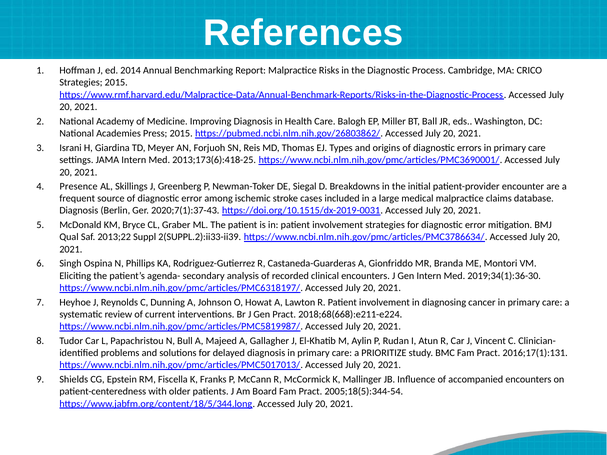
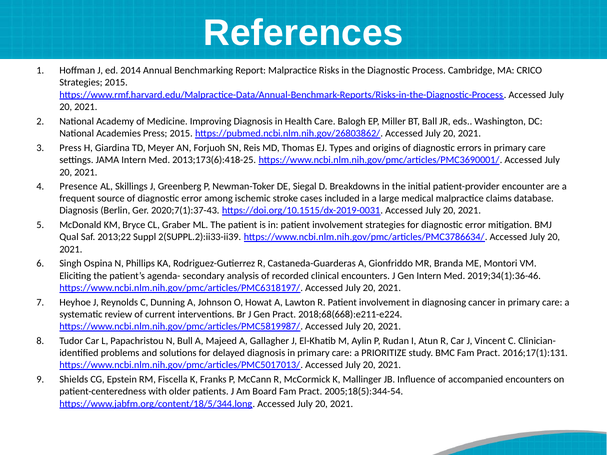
Israni at (71, 148): Israni -> Press
2019;34(1):36-30: 2019;34(1):36-30 -> 2019;34(1):36-46
